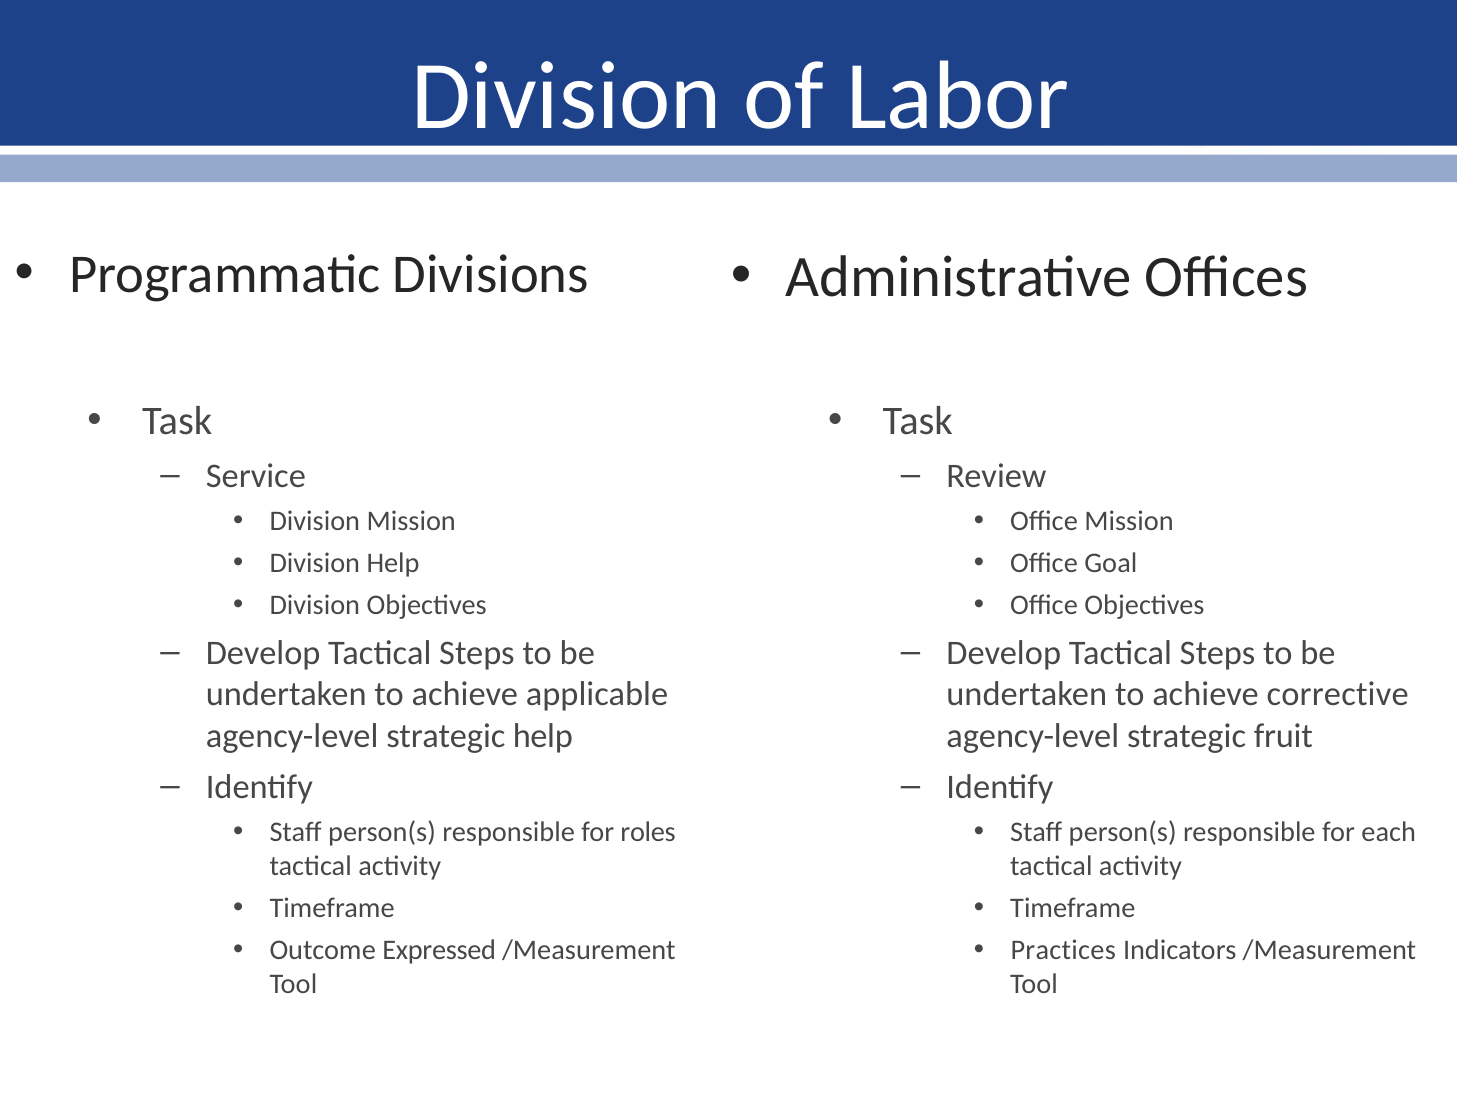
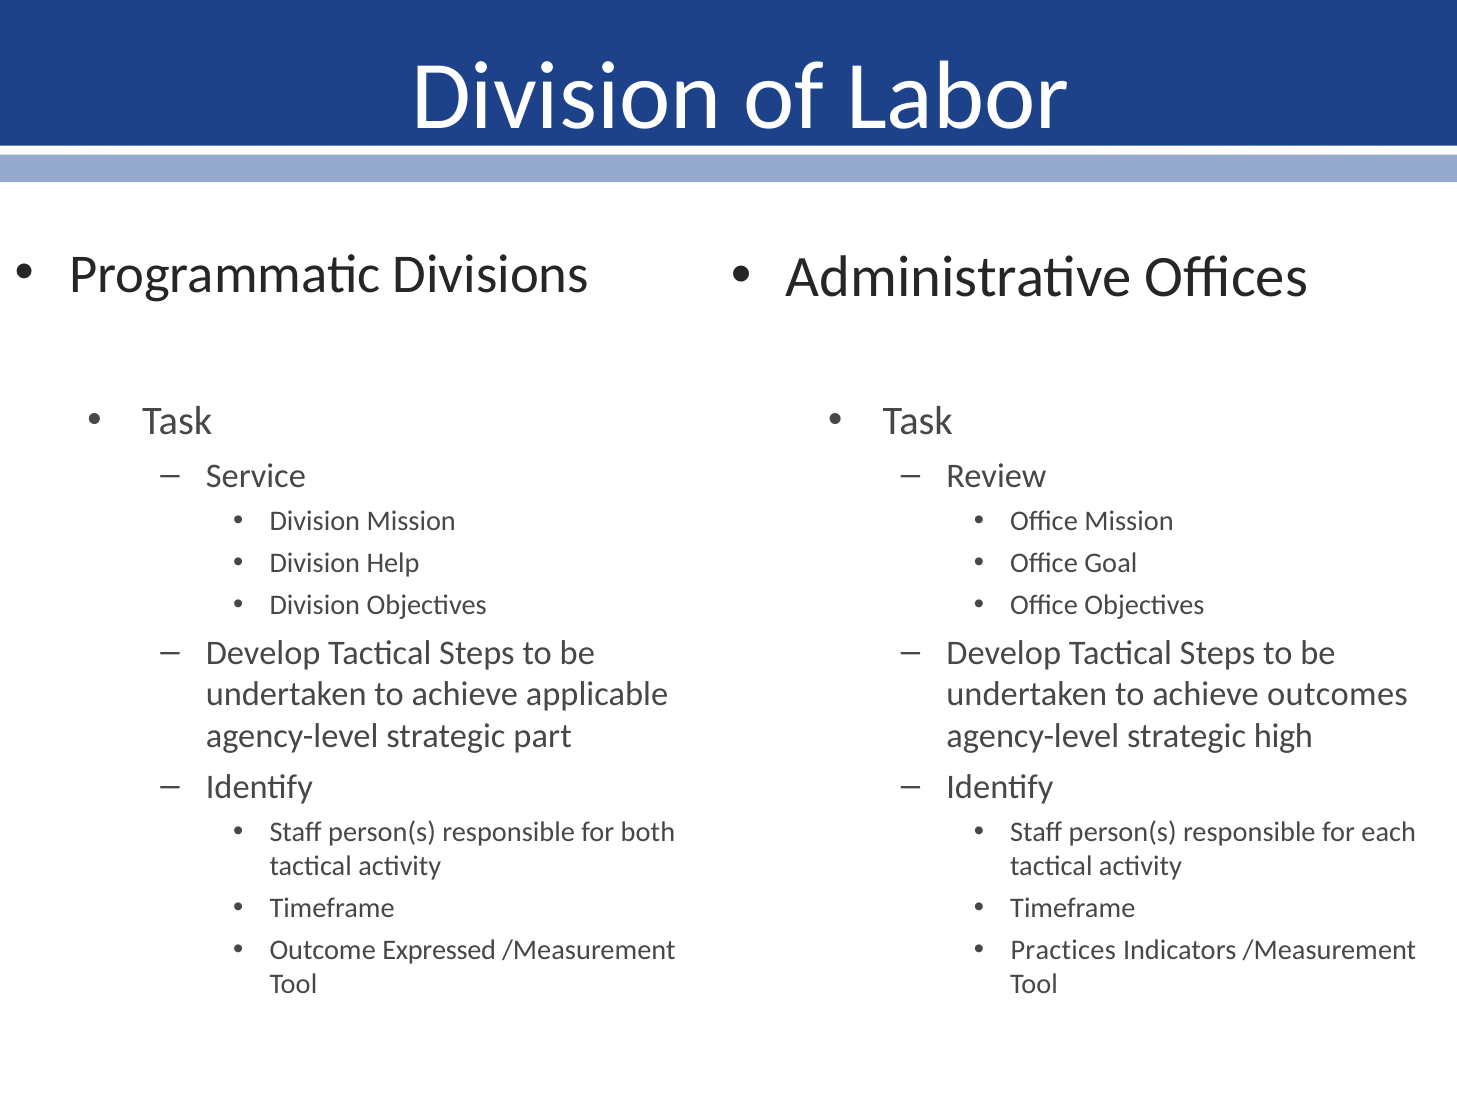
corrective: corrective -> outcomes
strategic help: help -> part
fruit: fruit -> high
roles: roles -> both
